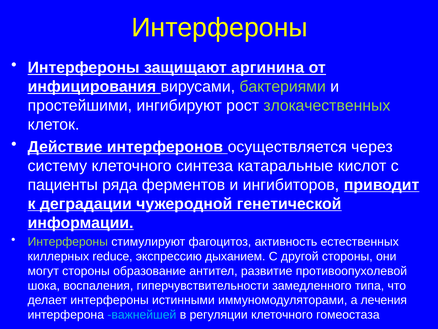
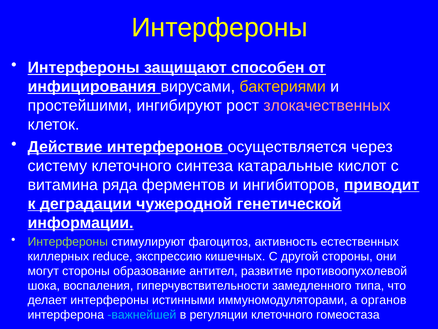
аргинина: аргинина -> способен
бактериями colour: light green -> yellow
злокачественных colour: light green -> pink
пациенты: пациенты -> витамина
дыханием: дыханием -> кишечных
лечения: лечения -> органов
